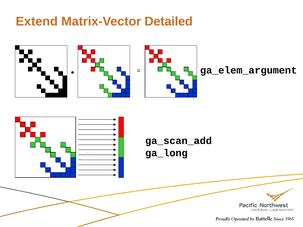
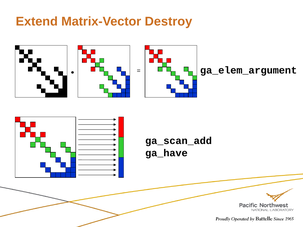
Detailed: Detailed -> Destroy
ga_long: ga_long -> ga_have
